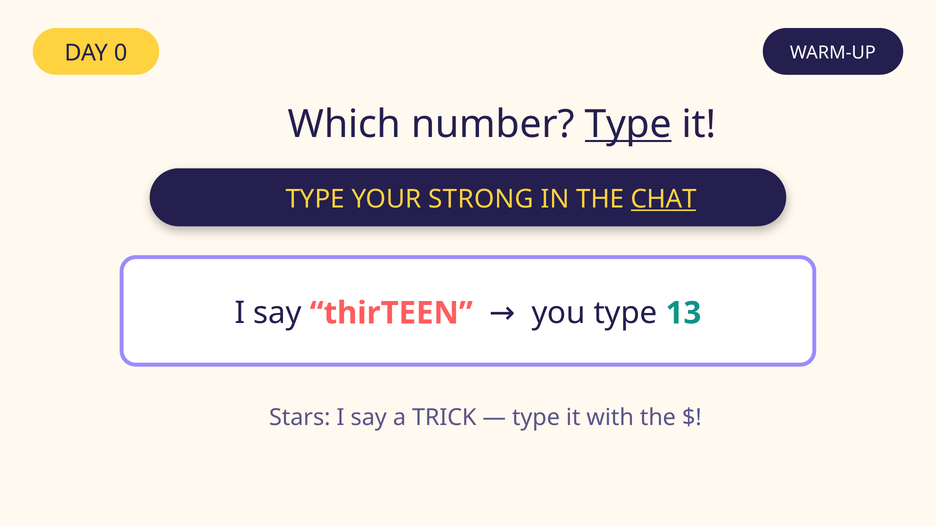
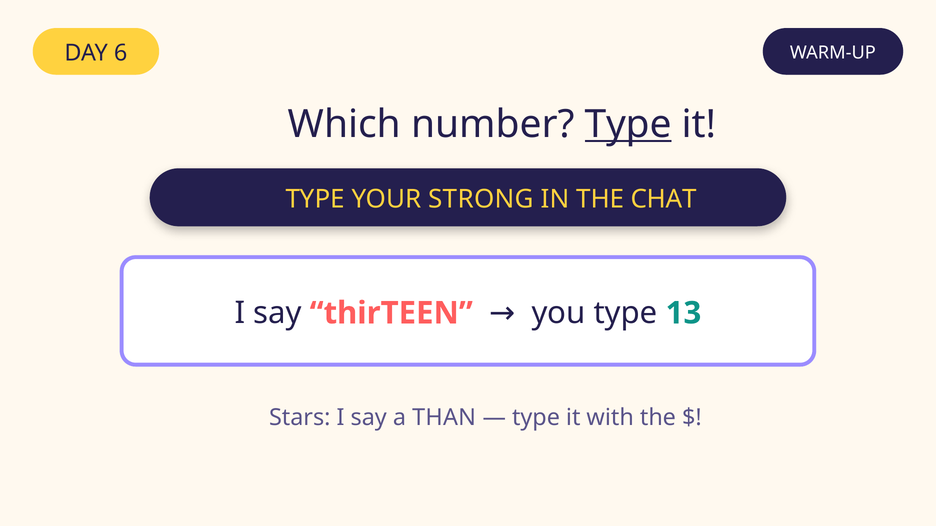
0: 0 -> 6
CHAT underline: present -> none
TRICK: TRICK -> THAN
